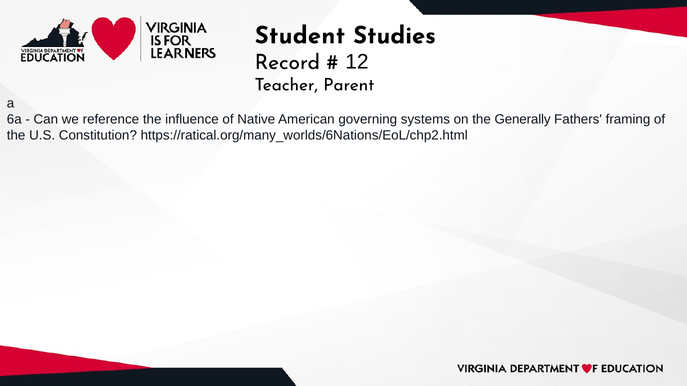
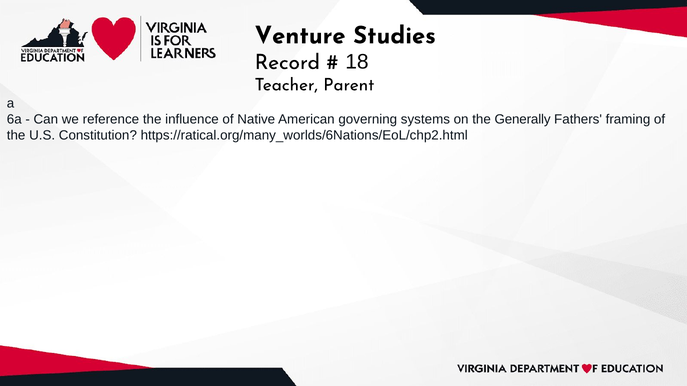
Student: Student -> Venture
12: 12 -> 18
